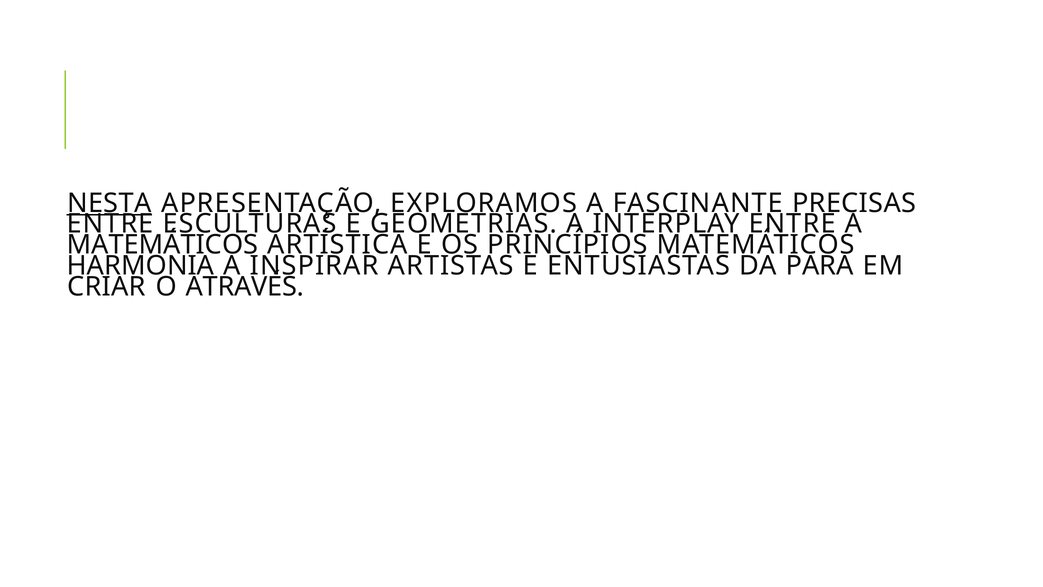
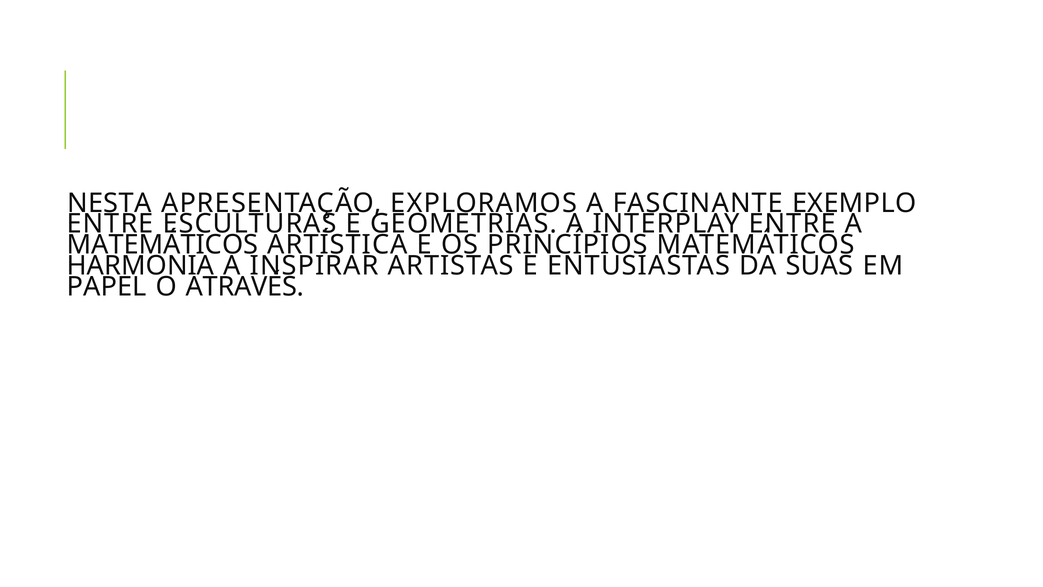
NESTA underline: present -> none
PRECISAS: PRECISAS -> EXEMPLO
PARA: PARA -> SUAS
CRIAR: CRIAR -> PAPEL
